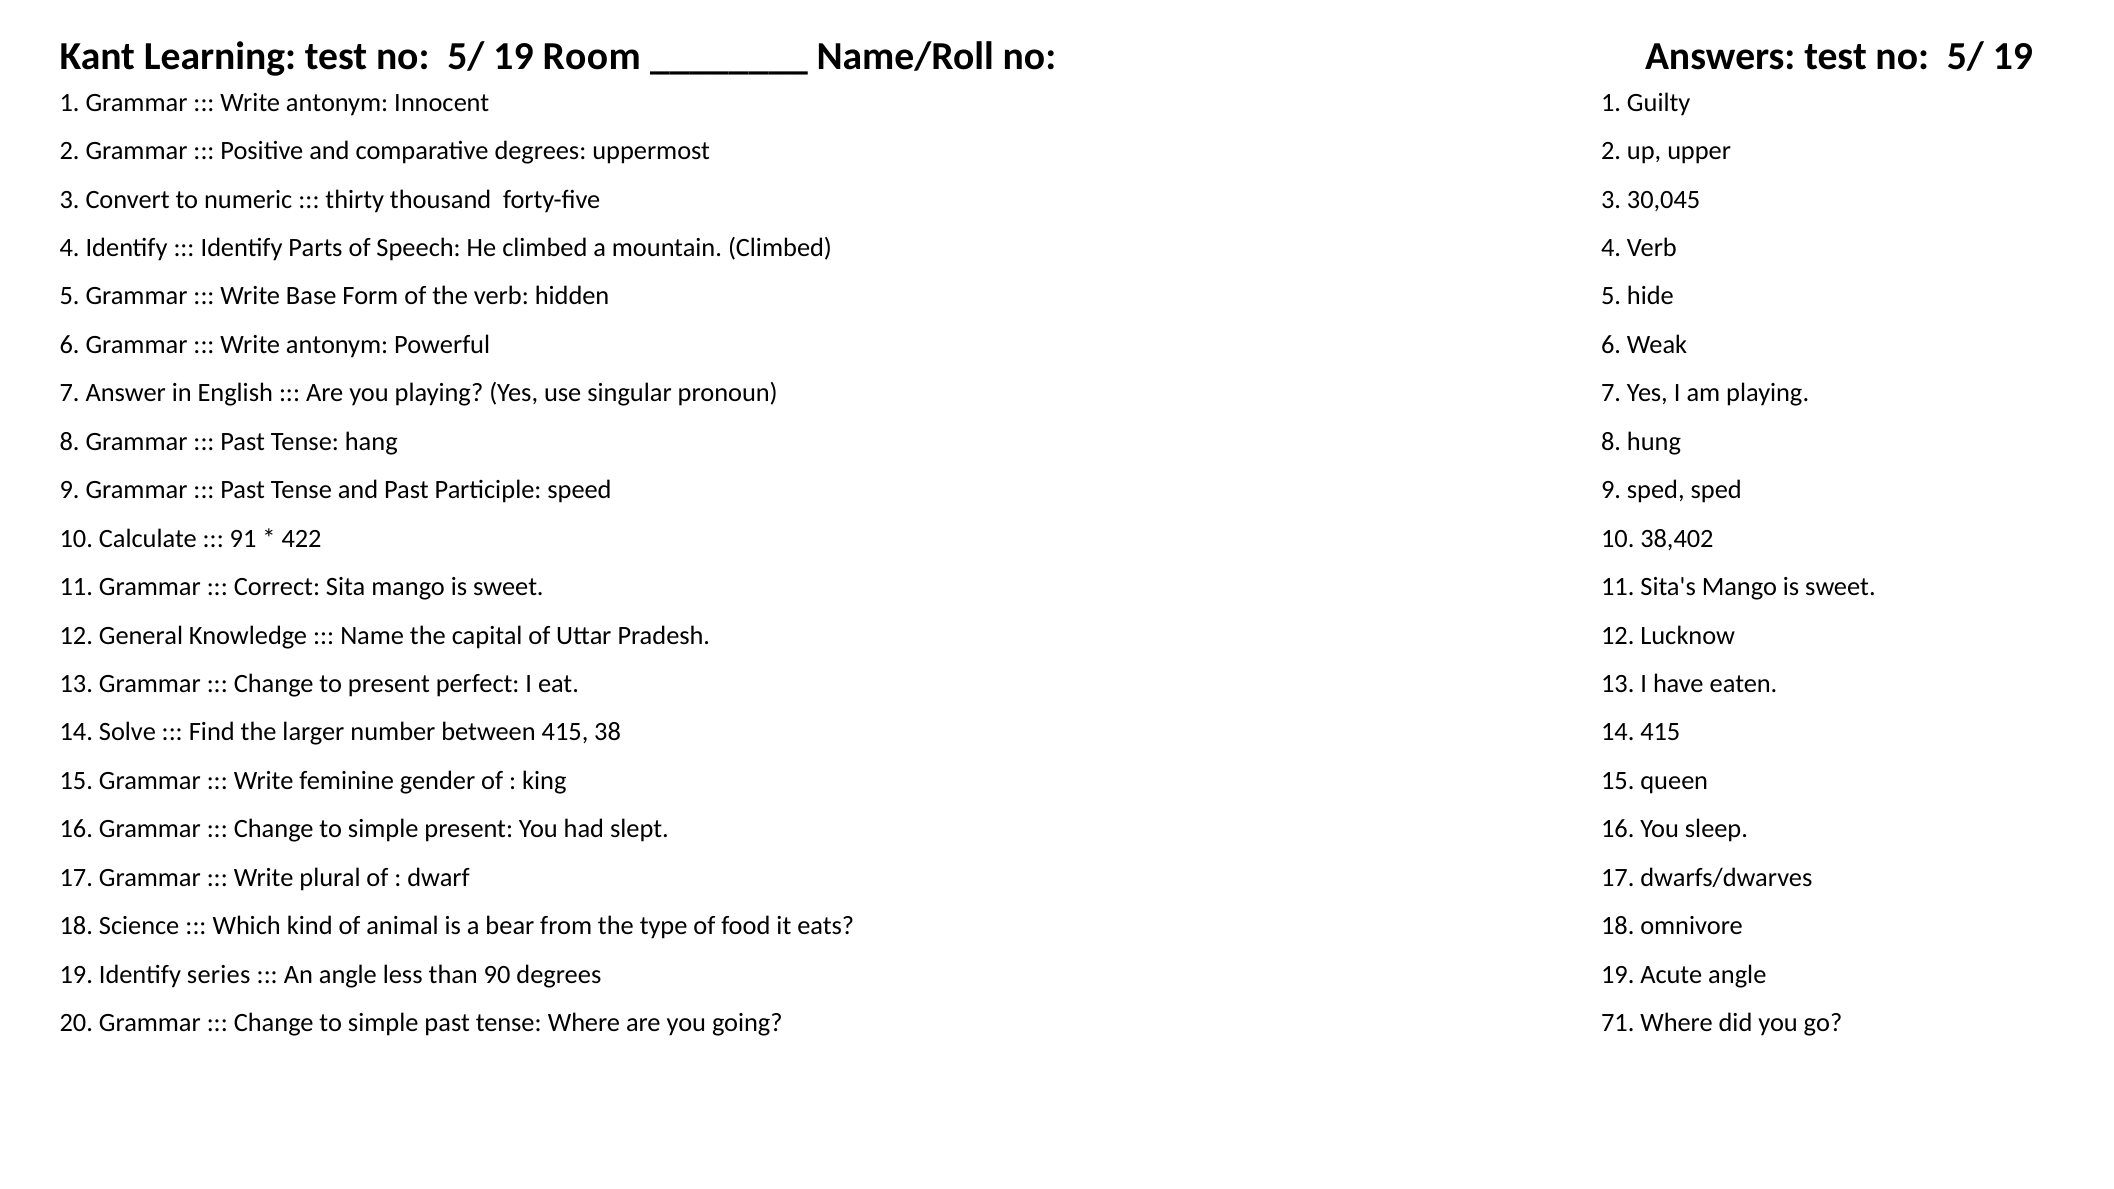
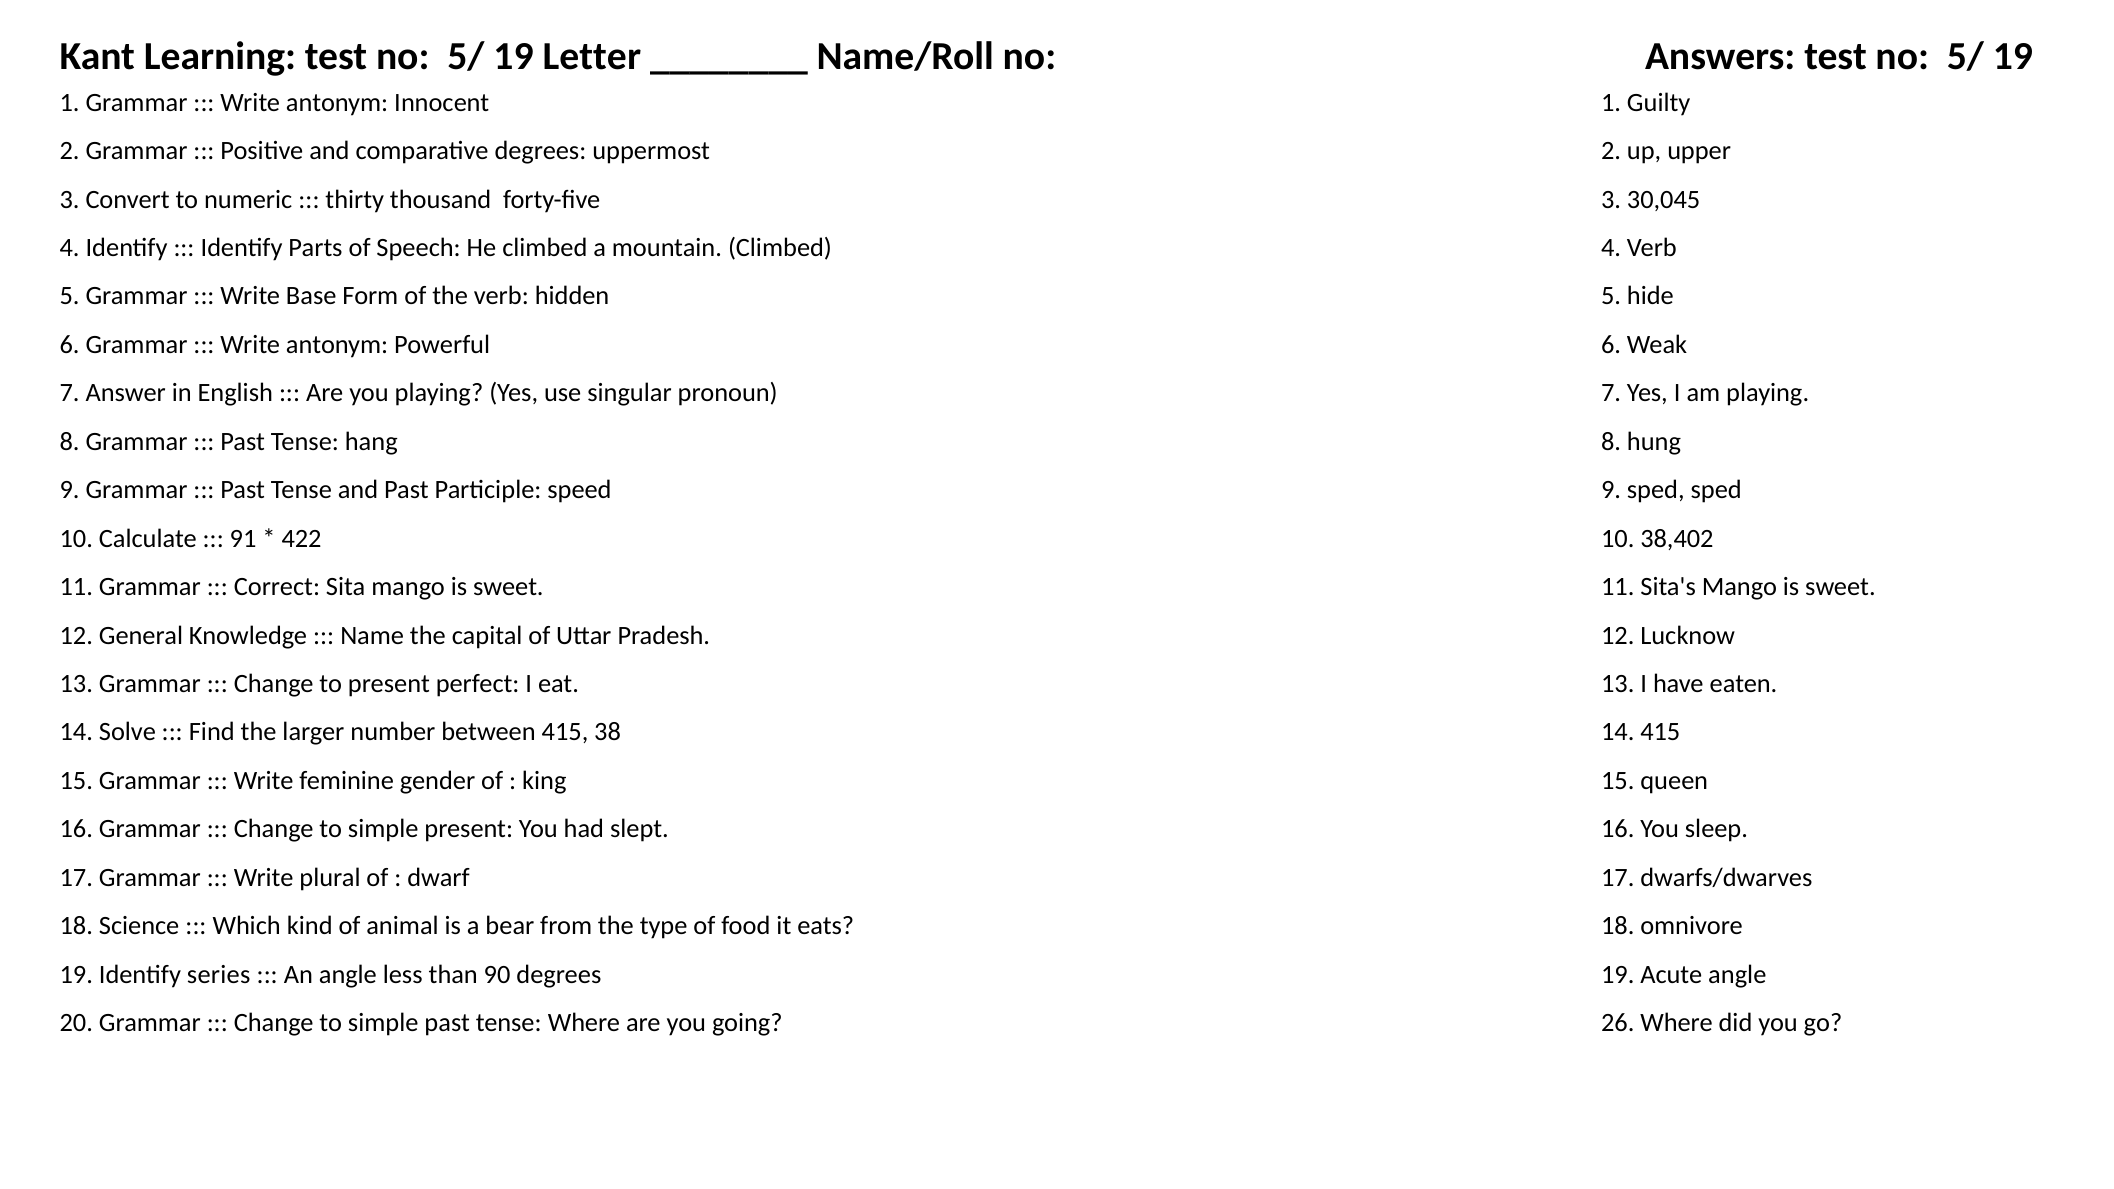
Room: Room -> Letter
71: 71 -> 26
